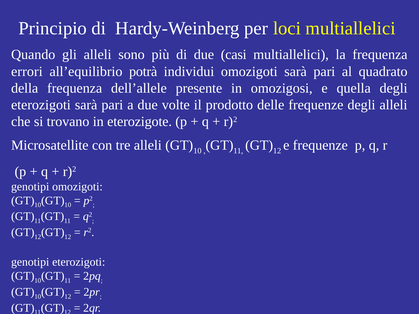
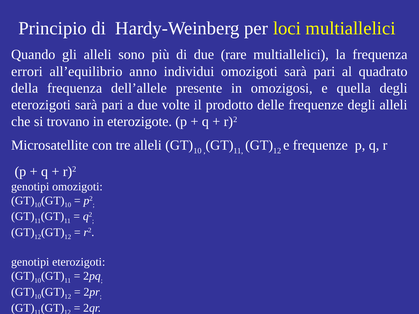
casi: casi -> rare
potrà: potrà -> anno
